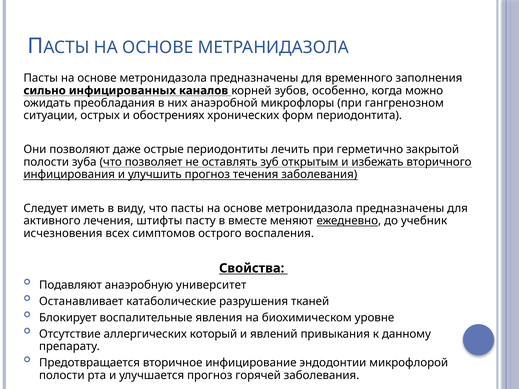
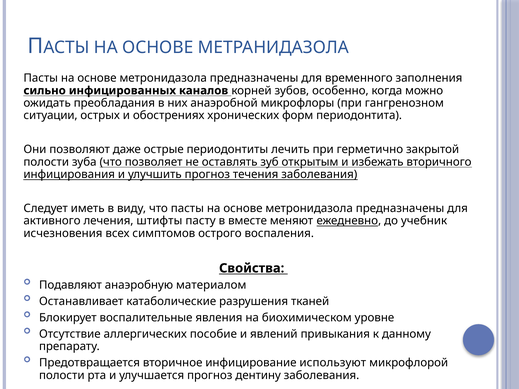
университет: университет -> материалом
который: который -> пособие
эндодонтии: эндодонтии -> используют
горячей: горячей -> дентину
